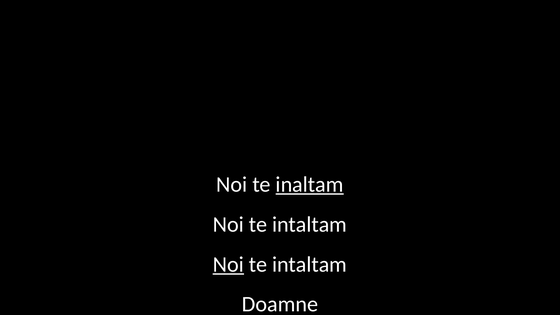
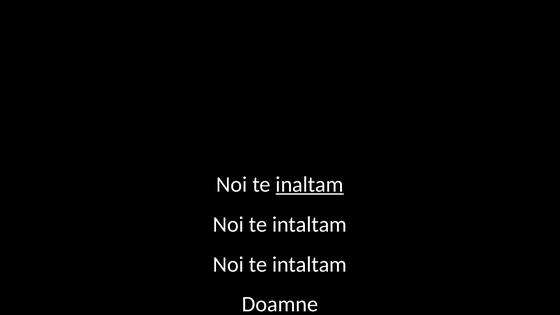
Noi at (228, 264) underline: present -> none
